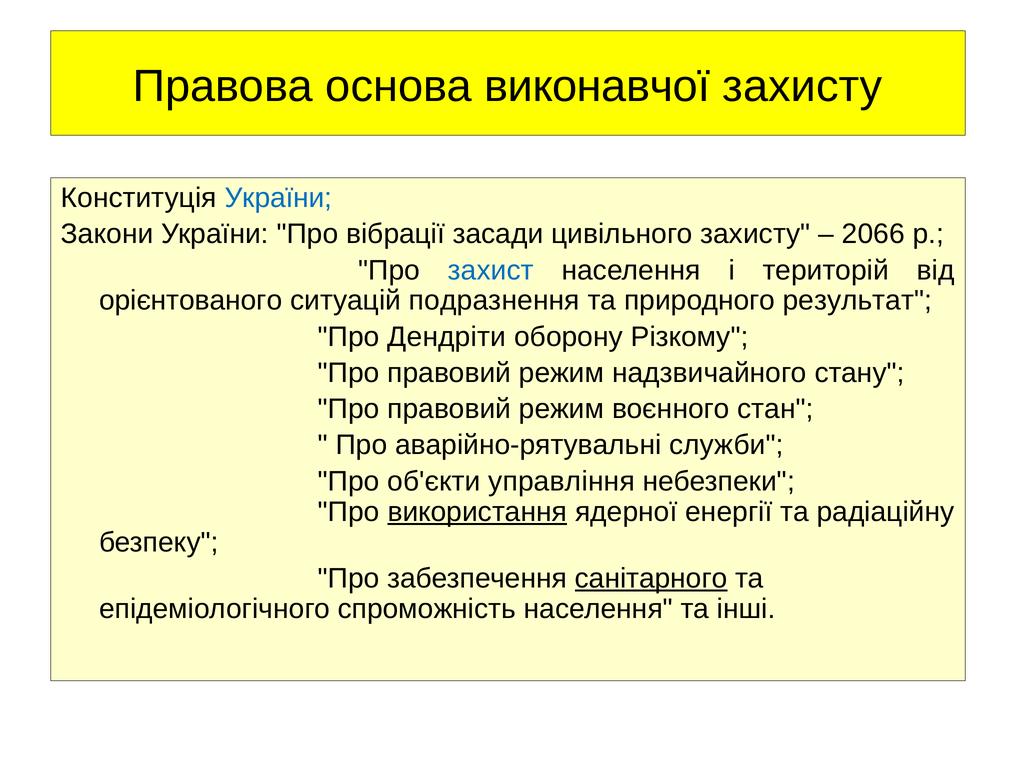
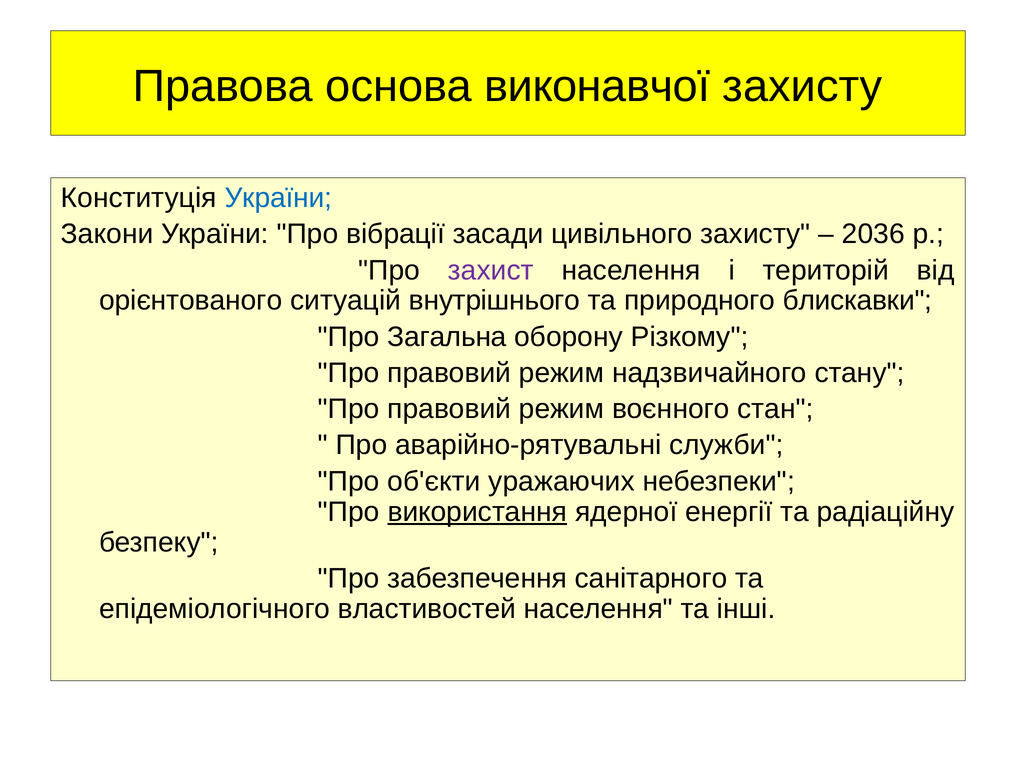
2066: 2066 -> 2036
захист colour: blue -> purple
подразнення: подразнення -> внутрішнього
результат: результат -> блискавки
Дендріти: Дендріти -> Загальна
управління: управління -> уражаючих
санітарного underline: present -> none
спроможність: спроможність -> властивостей
